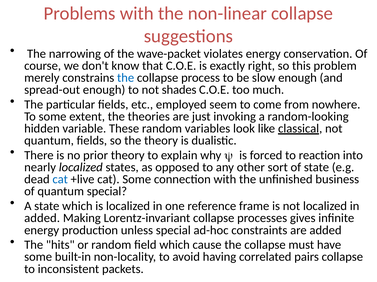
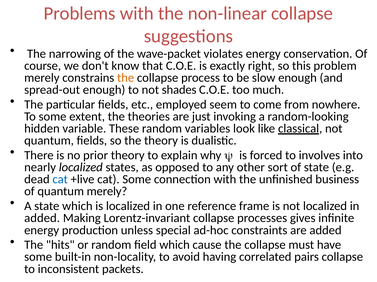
the at (126, 78) colour: blue -> orange
reaction: reaction -> involves
quantum special: special -> merely
